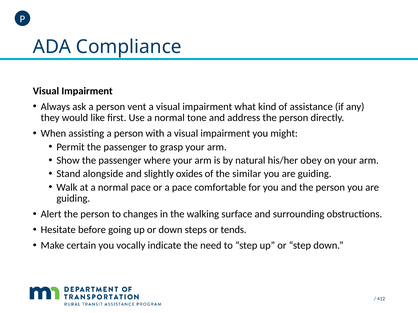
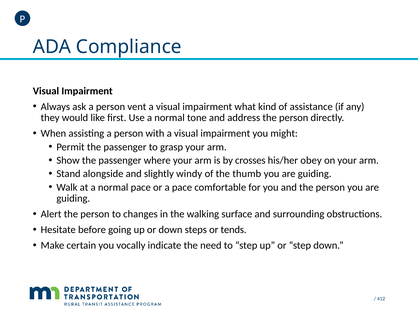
natural: natural -> crosses
oxides: oxides -> windy
similar: similar -> thumb
